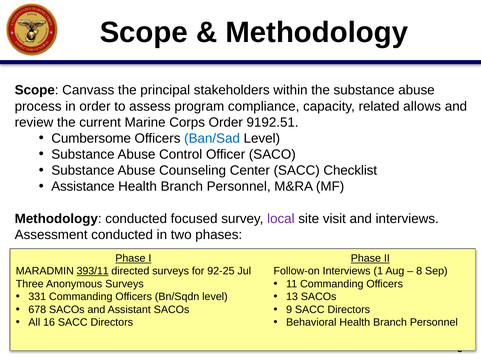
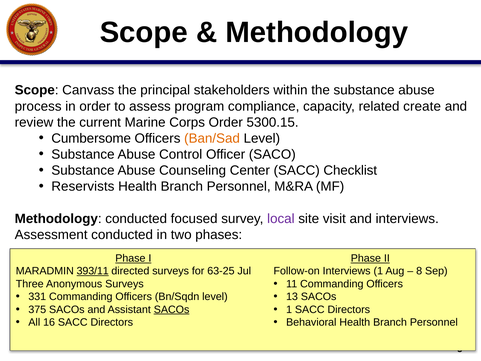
allows: allows -> create
9192.51: 9192.51 -> 5300.15
Ban/Sad colour: blue -> orange
Assistance: Assistance -> Reservists
92-25: 92-25 -> 63-25
678: 678 -> 375
SACOs at (172, 309) underline: none -> present
9 at (289, 309): 9 -> 1
